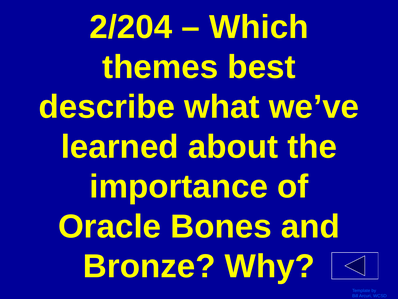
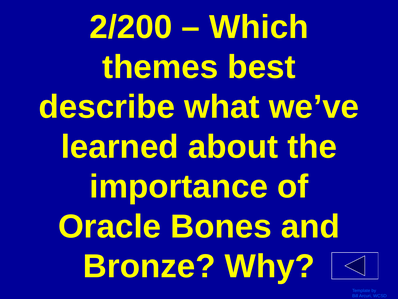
2/204: 2/204 -> 2/200
